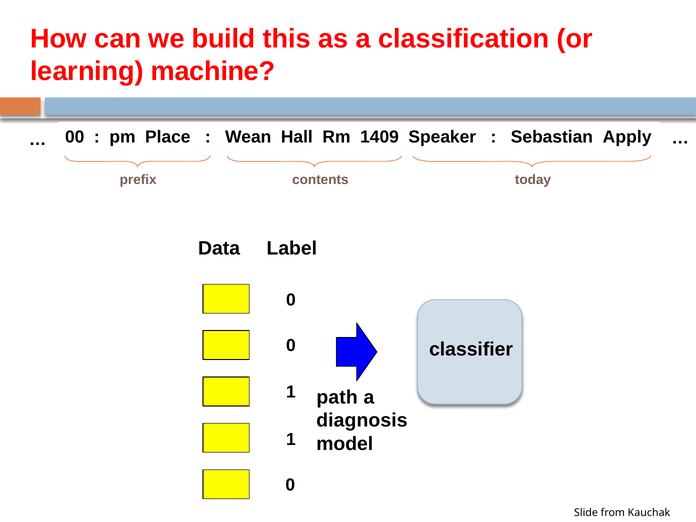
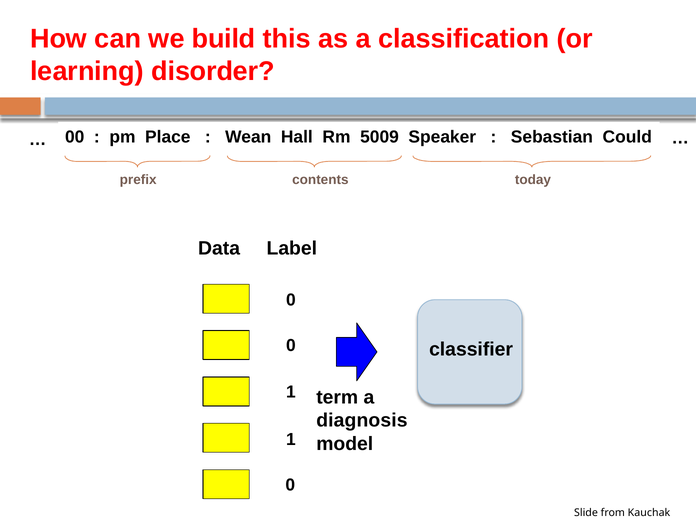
machine: machine -> disorder
1409: 1409 -> 5009
Apply: Apply -> Could
path: path -> term
